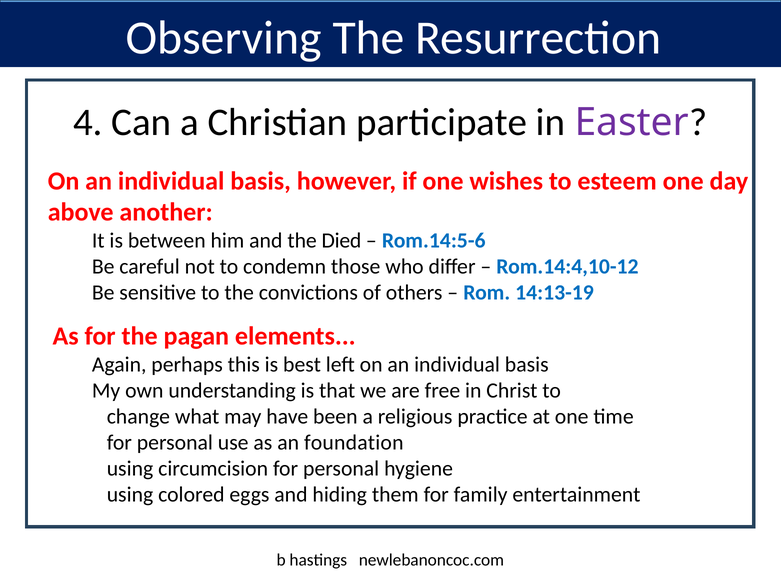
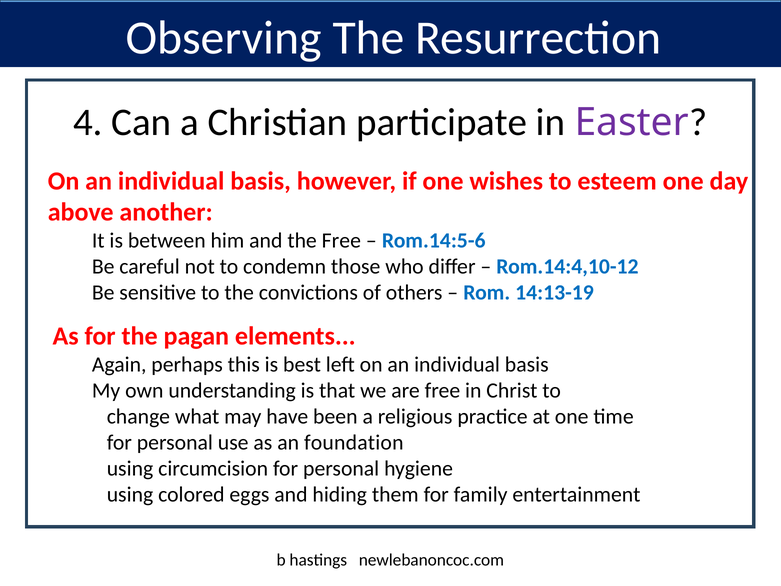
the Died: Died -> Free
